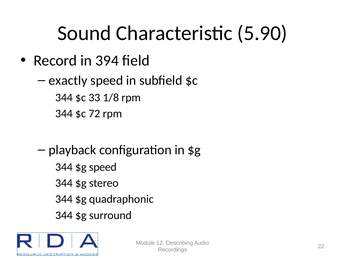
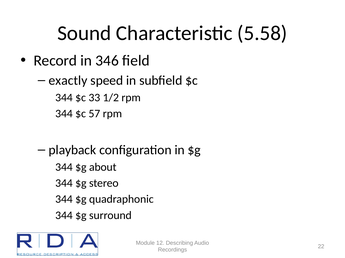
5.90: 5.90 -> 5.58
394: 394 -> 346
1/8: 1/8 -> 1/2
72: 72 -> 57
$g speed: speed -> about
